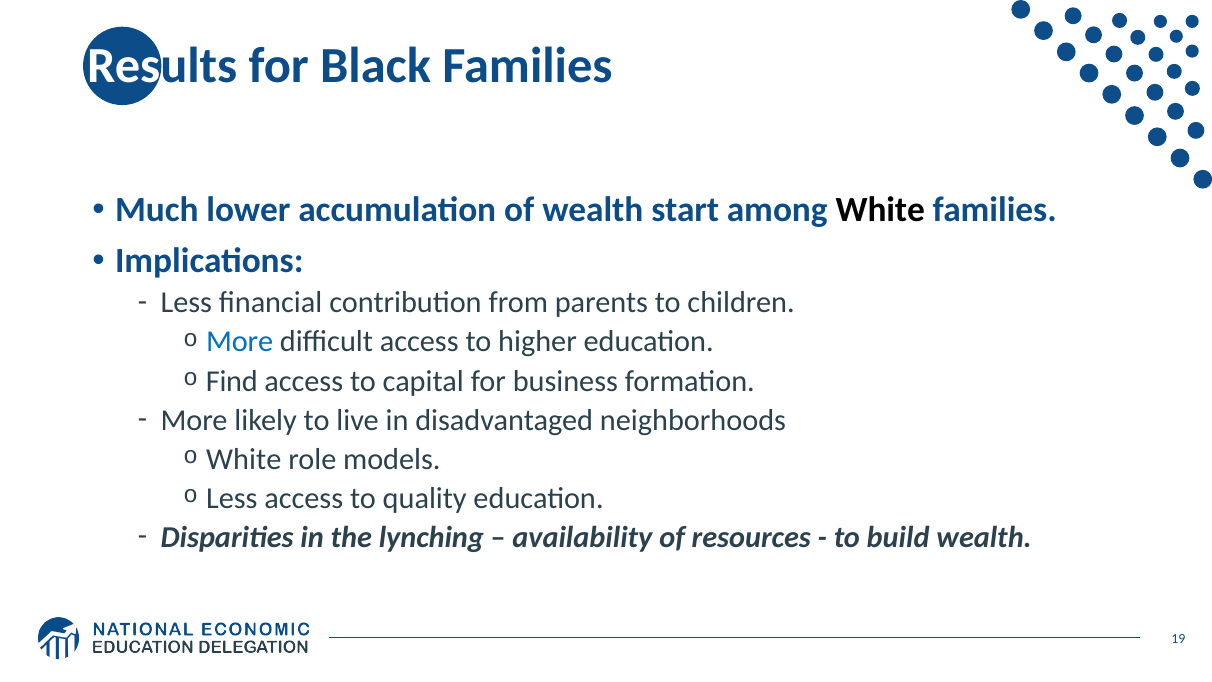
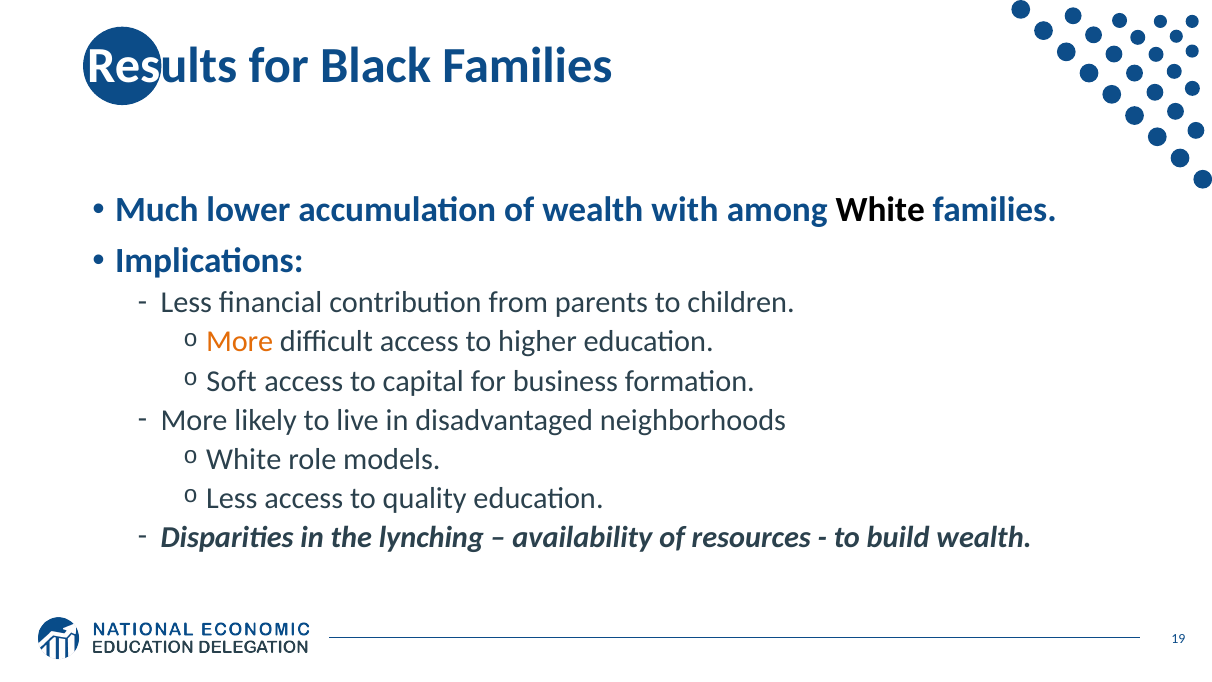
start: start -> with
More at (240, 342) colour: blue -> orange
Find: Find -> Soft
